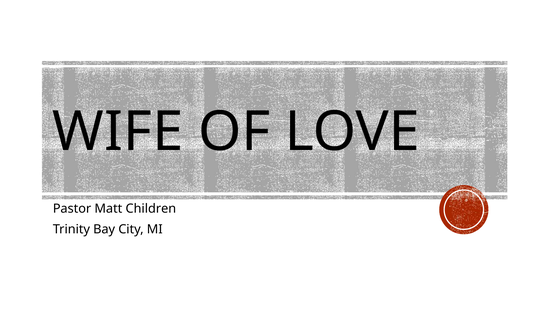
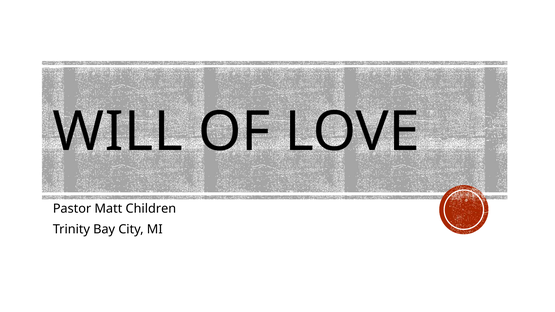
WIFE: WIFE -> WILL
